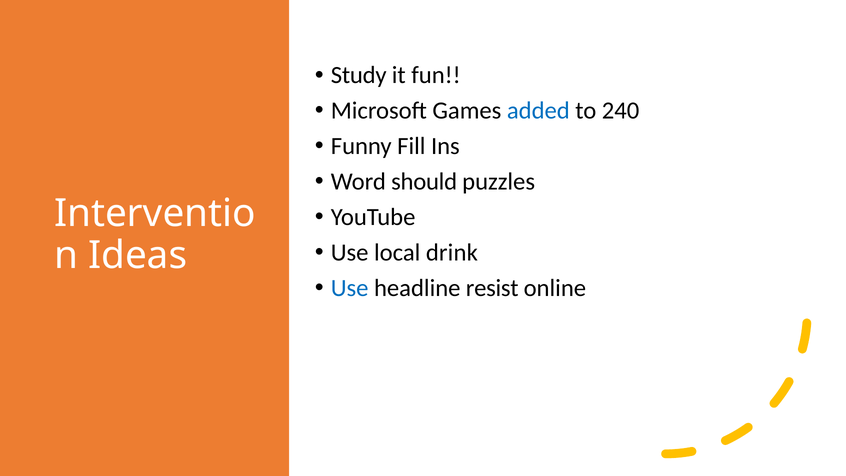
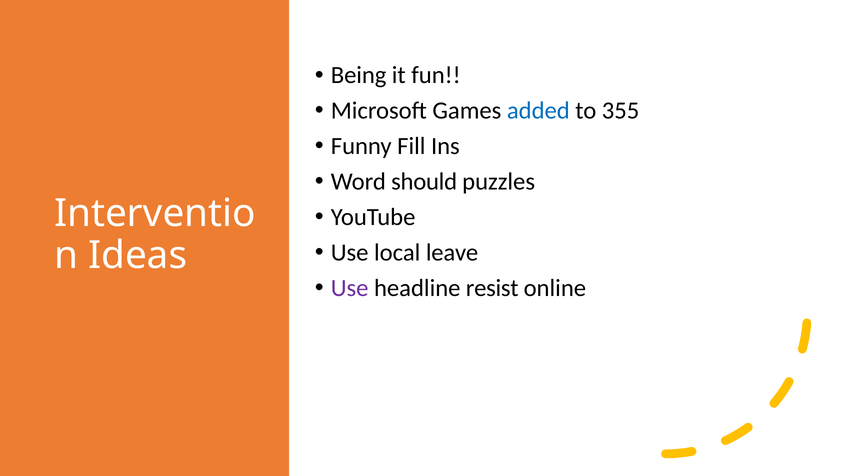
Study: Study -> Being
240: 240 -> 355
drink: drink -> leave
Use at (350, 288) colour: blue -> purple
